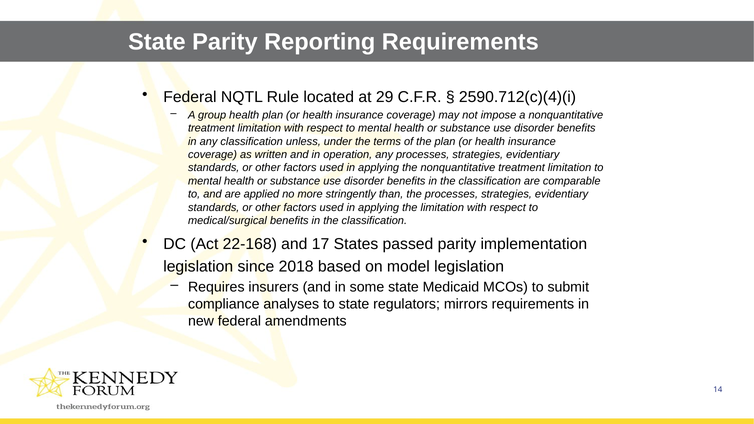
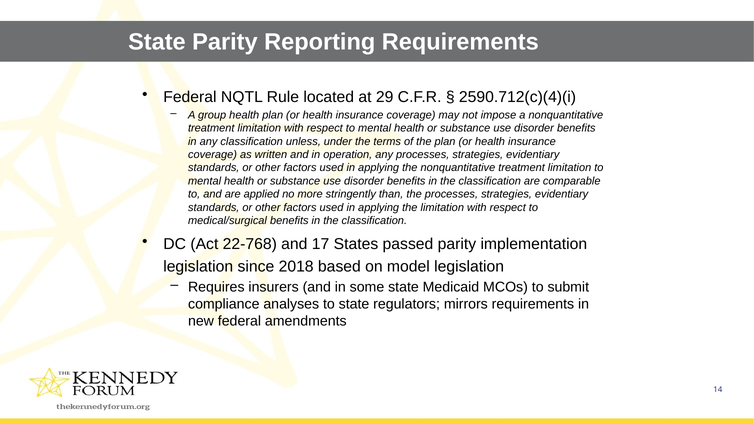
22-168: 22-168 -> 22-768
